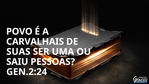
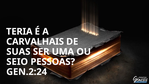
POVO: POVO -> TERIA
SAIU: SAIU -> SEIO
